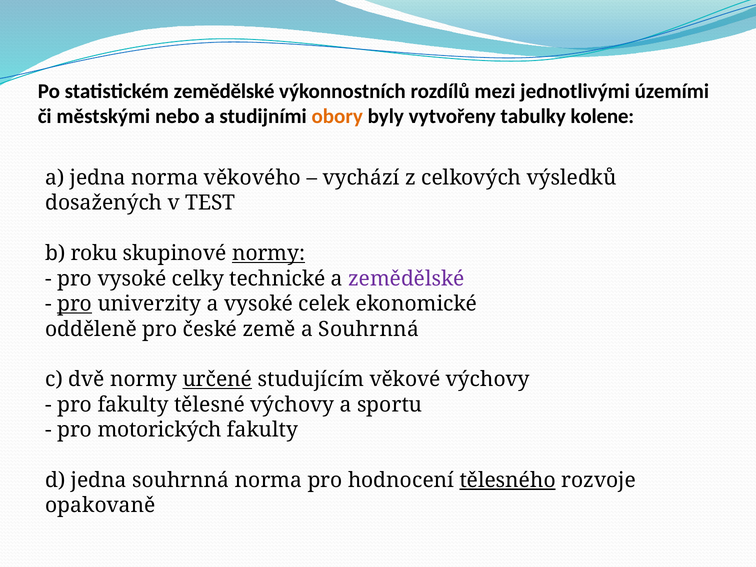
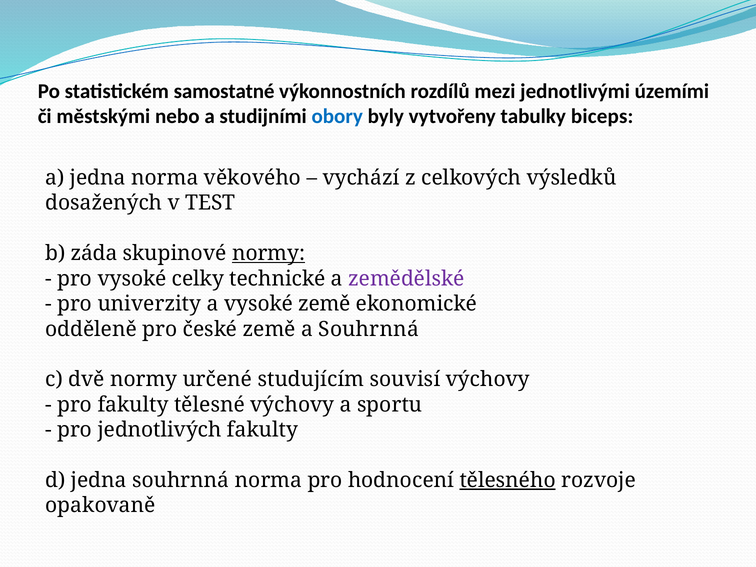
statistickém zemědělské: zemědělské -> samostatné
obory colour: orange -> blue
kolene: kolene -> biceps
roku: roku -> záda
pro at (75, 304) underline: present -> none
vysoké celek: celek -> země
určené underline: present -> none
věkové: věkové -> souvisí
motorických: motorických -> jednotlivých
